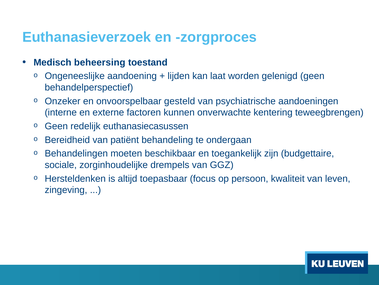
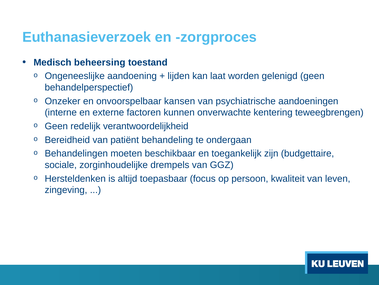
gesteld: gesteld -> kansen
euthanasiecasussen: euthanasiecasussen -> verantwoordelijkheid
